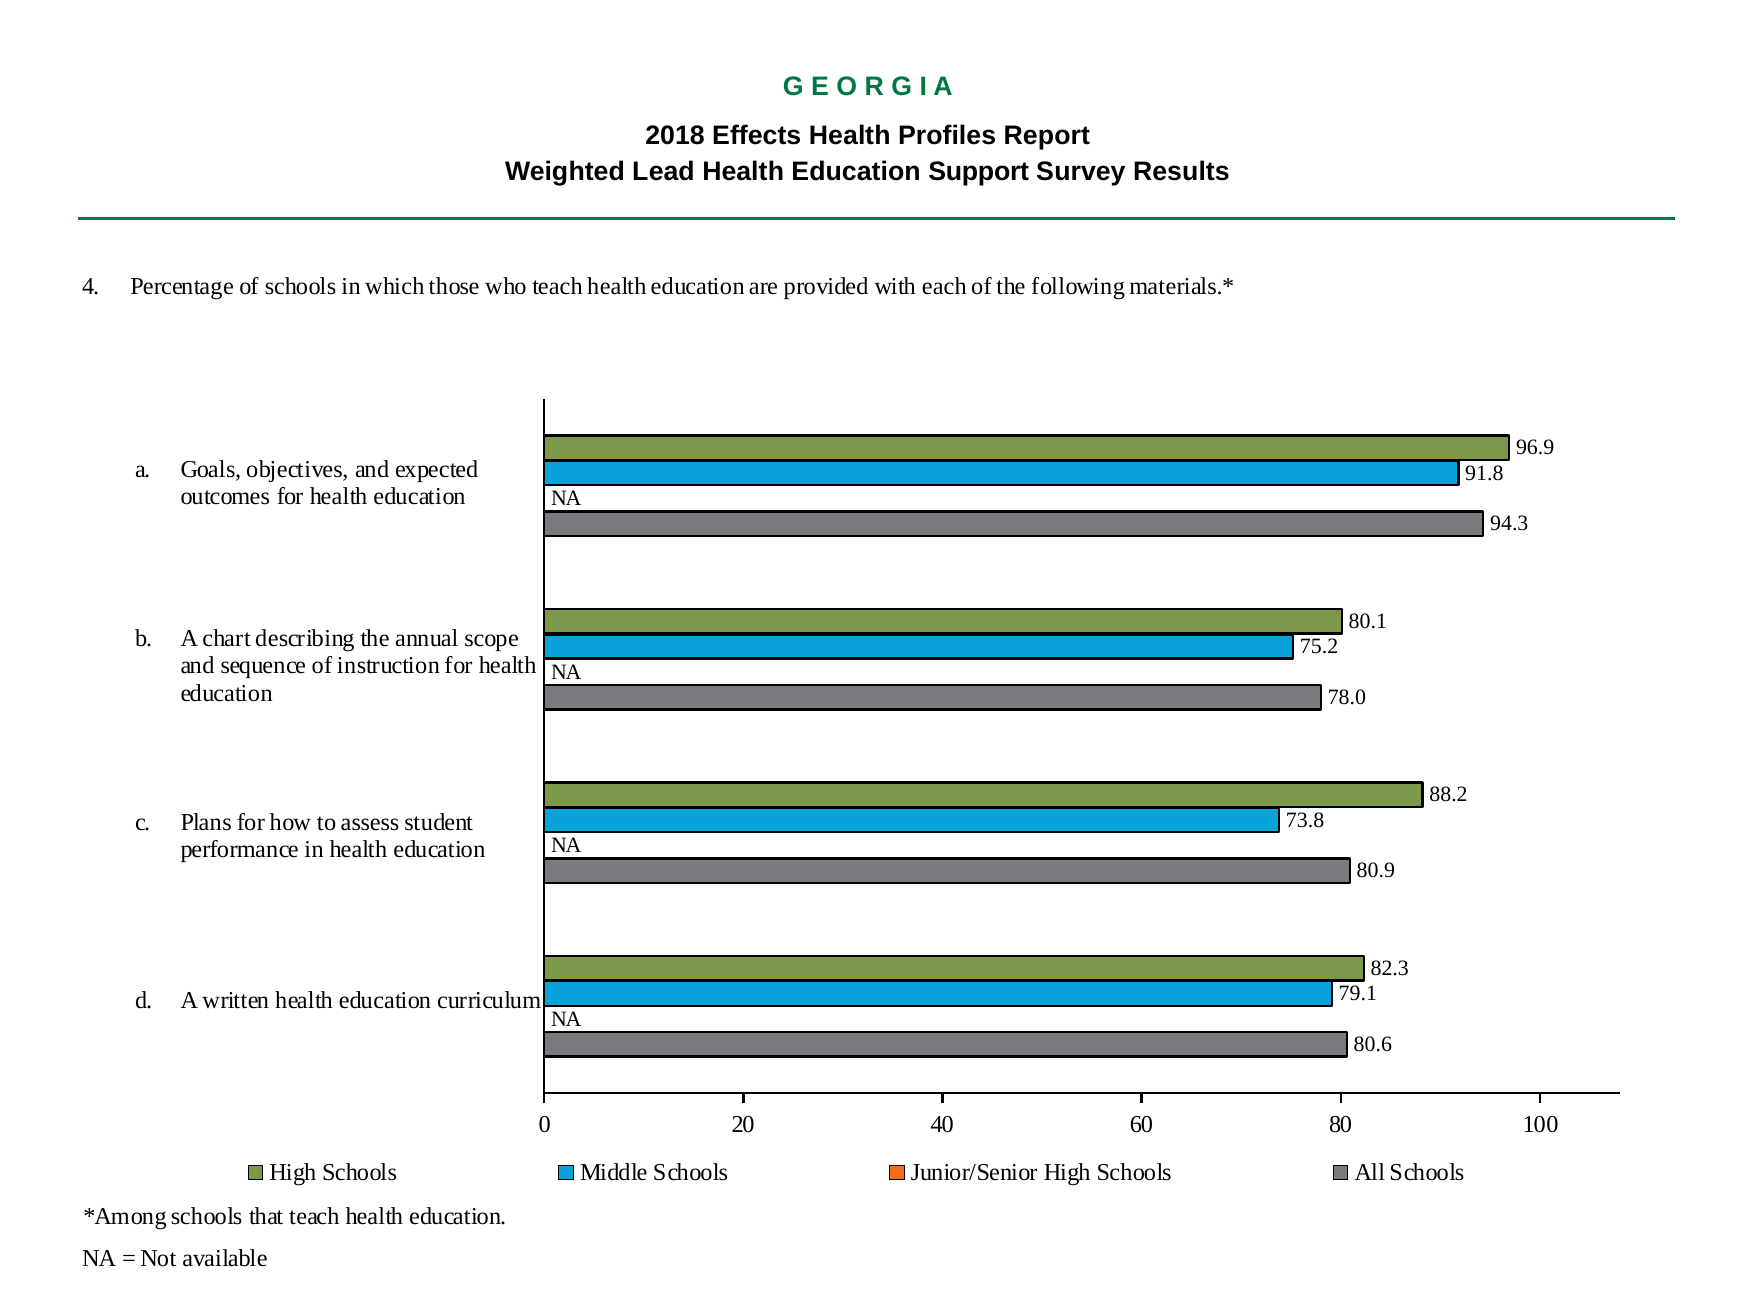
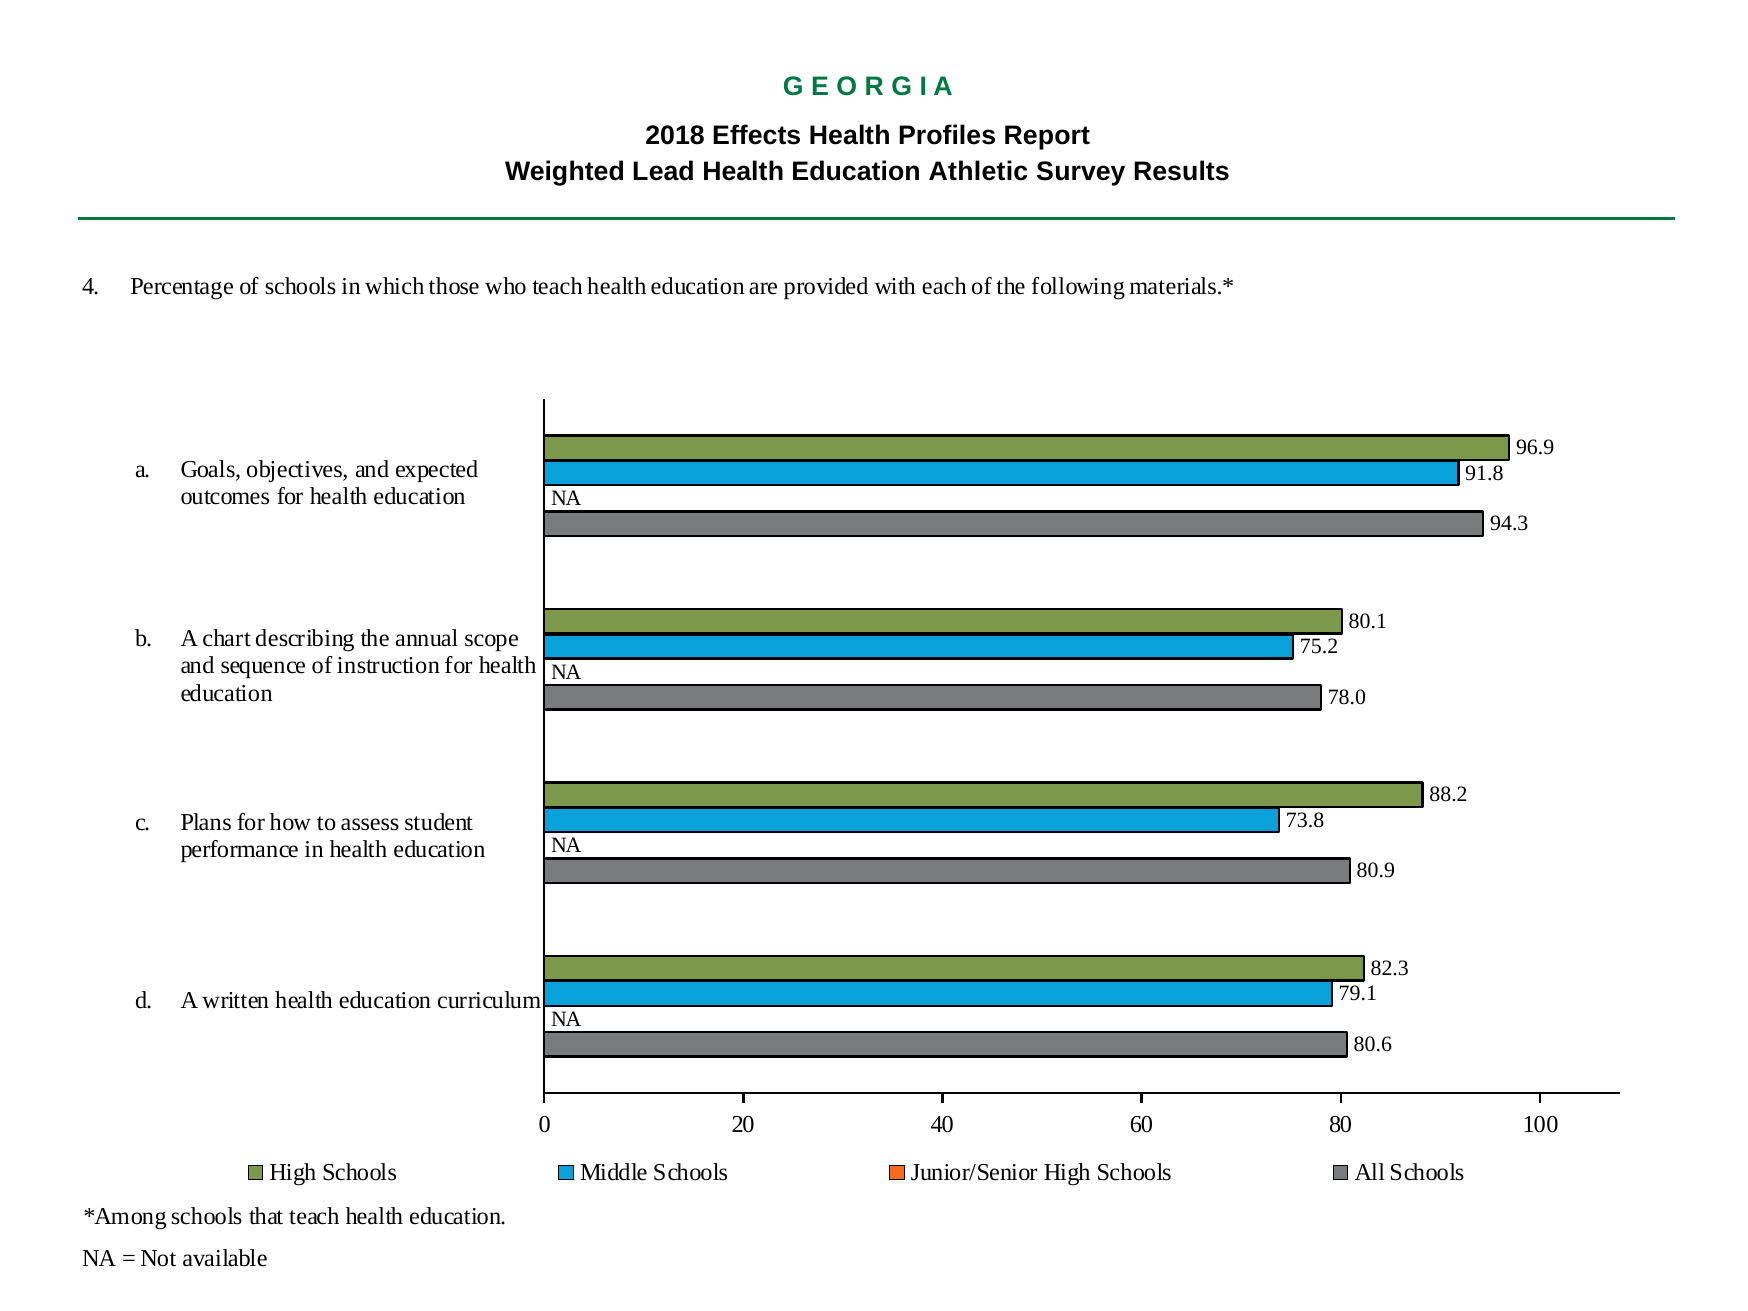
Support: Support -> Athletic
